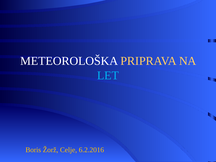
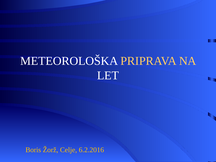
LET colour: light blue -> white
